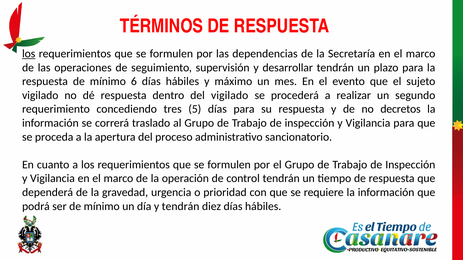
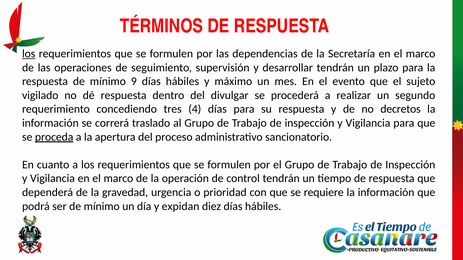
6: 6 -> 9
del vigilado: vigilado -> divulgar
5: 5 -> 4
proceda underline: none -> present
y tendrán: tendrán -> expidan
